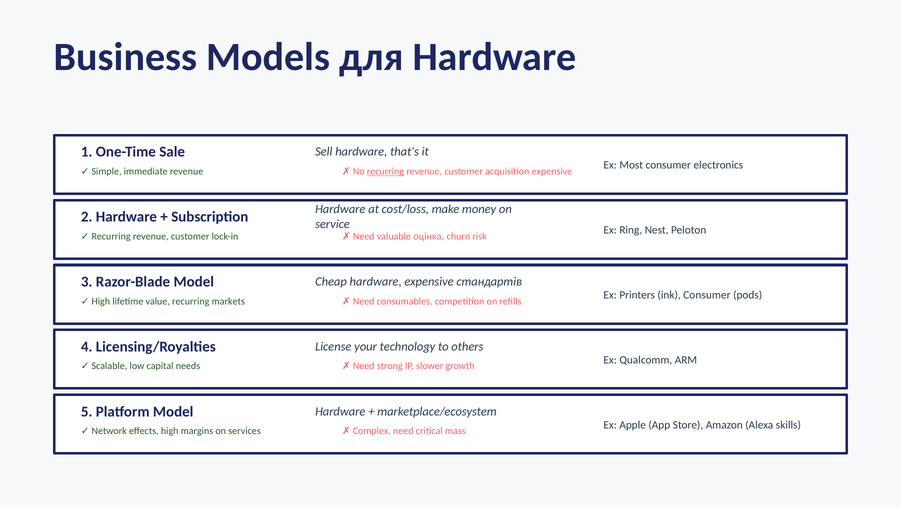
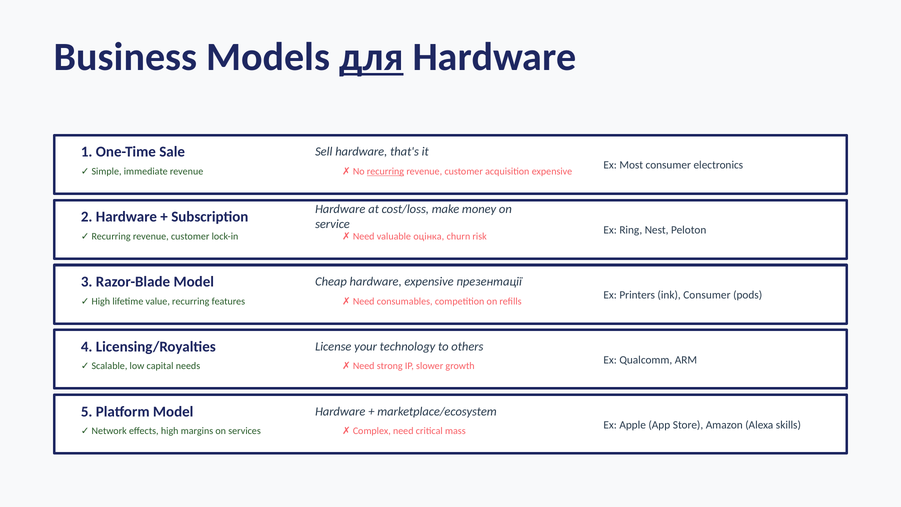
для underline: none -> present
стандартів: стандартів -> презентації
markets: markets -> features
